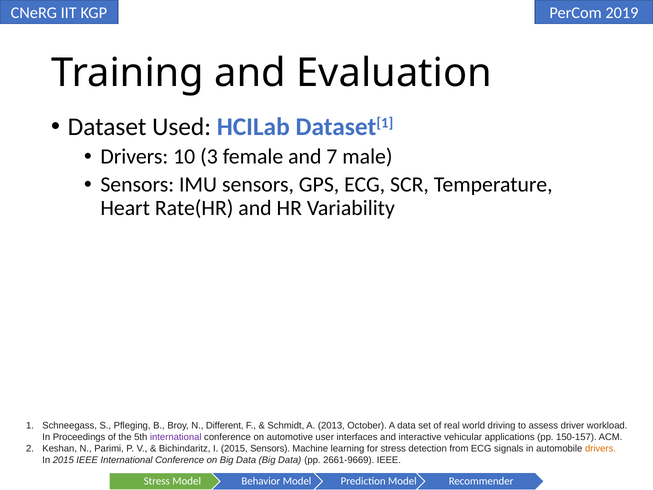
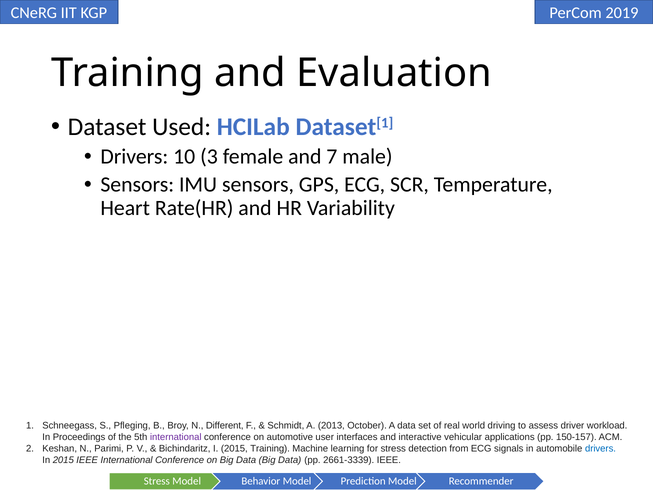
2015 Sensors: Sensors -> Training
drivers at (600, 448) colour: orange -> blue
2661-9669: 2661-9669 -> 2661-3339
